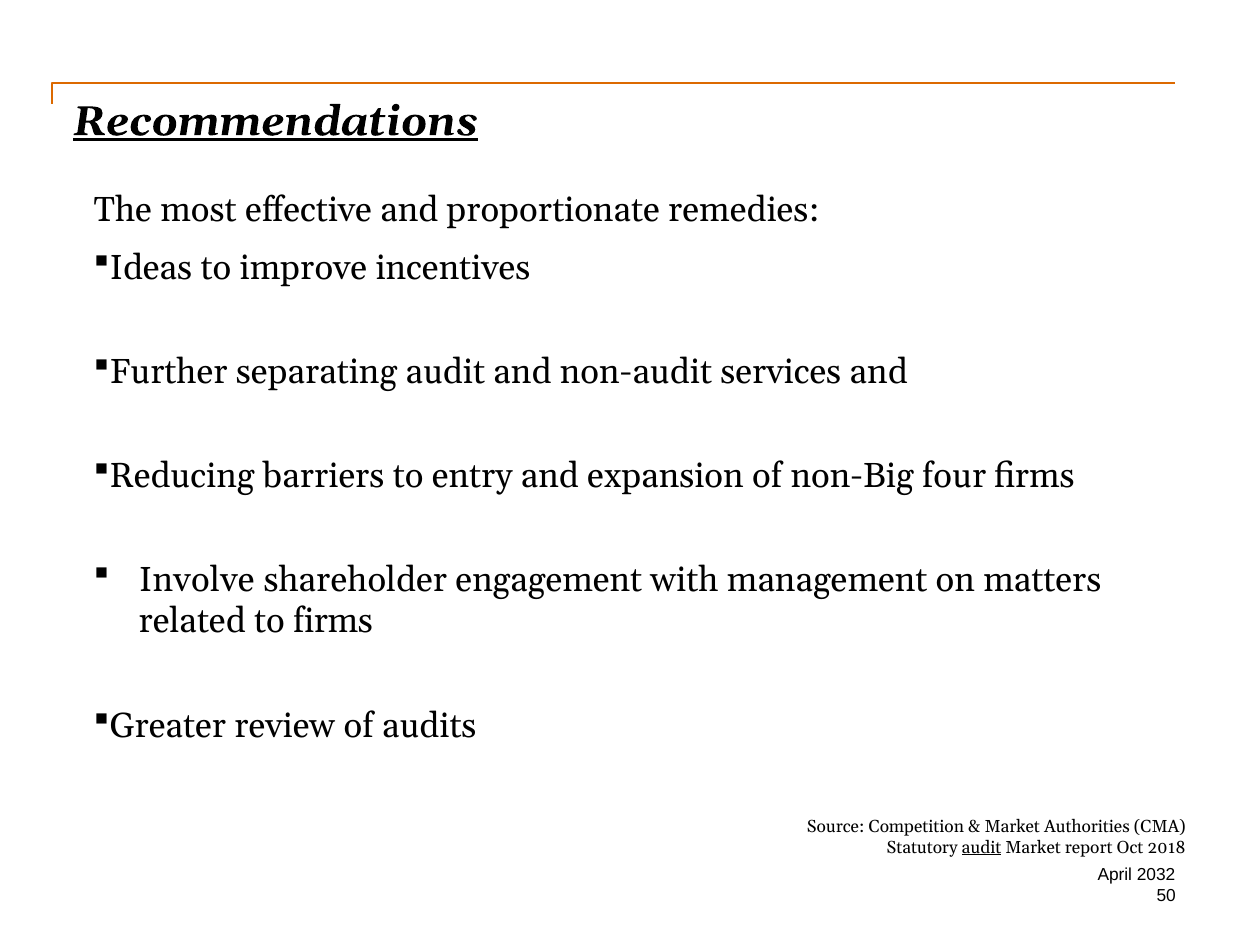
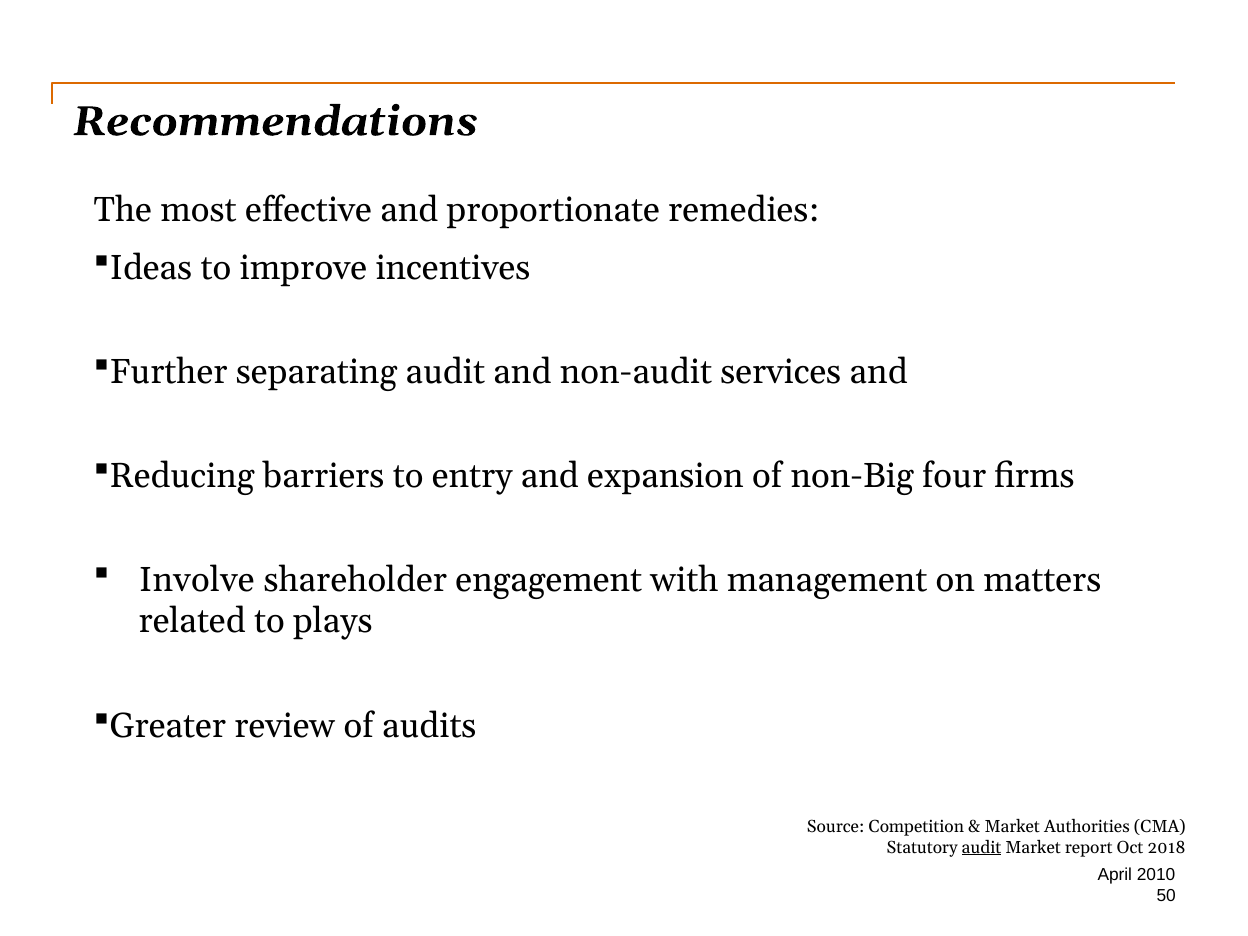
Recommendations underline: present -> none
to firms: firms -> plays
2032: 2032 -> 2010
